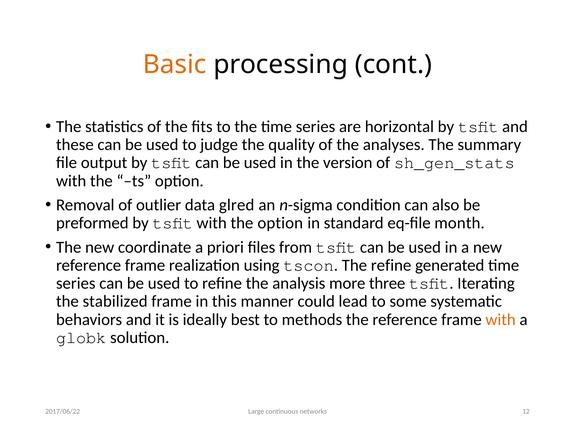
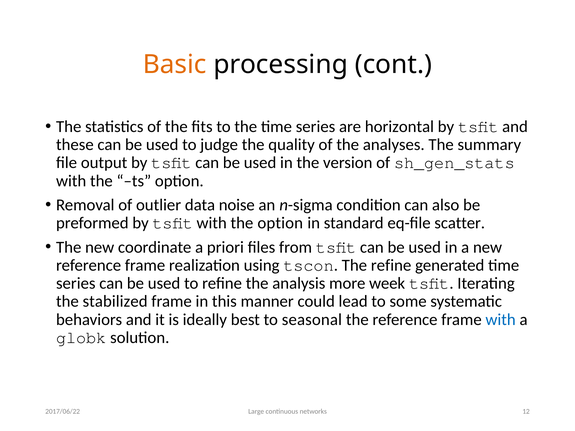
glred: glred -> noise
month: month -> scatter
three: three -> week
methods: methods -> seasonal
with at (501, 320) colour: orange -> blue
